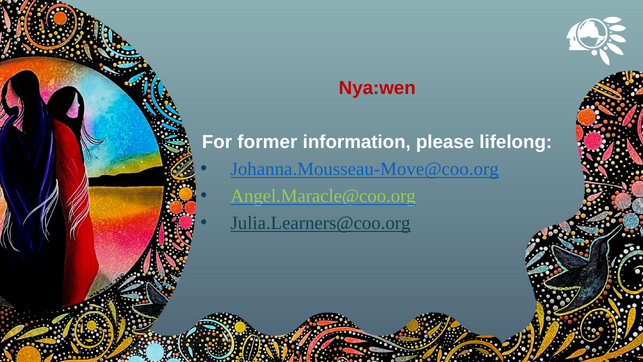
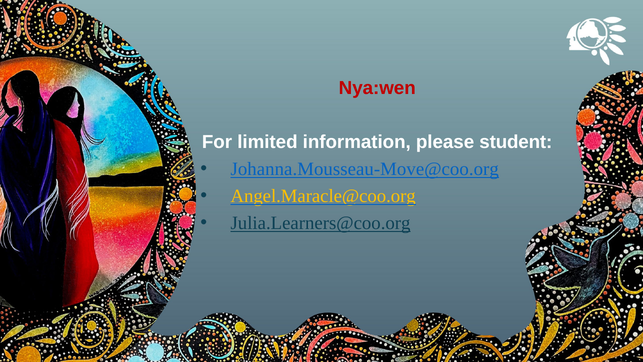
former: former -> limited
lifelong: lifelong -> student
Angel.Maracle@coo.org colour: light green -> yellow
